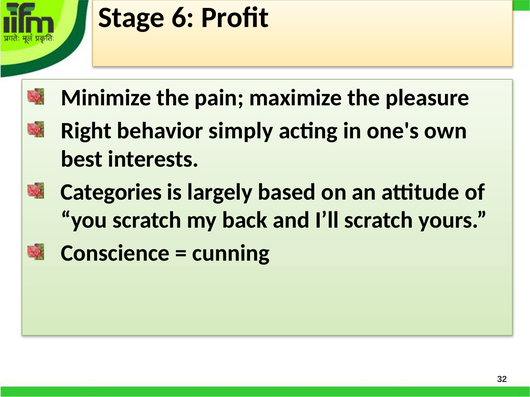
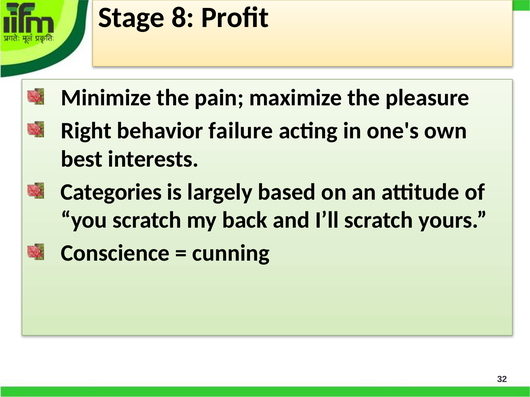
6: 6 -> 8
simply: simply -> failure
